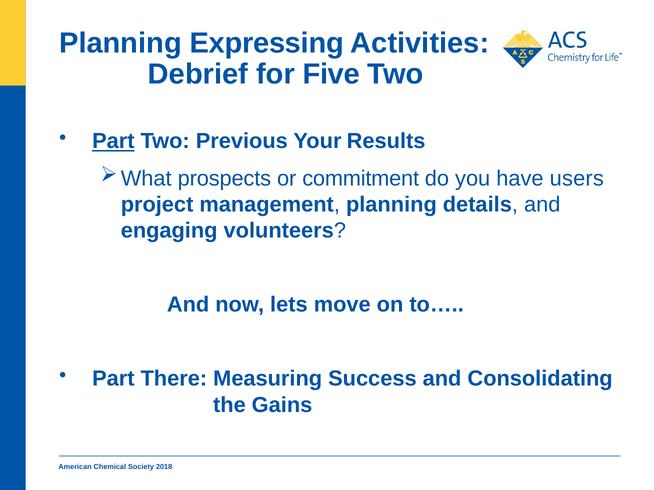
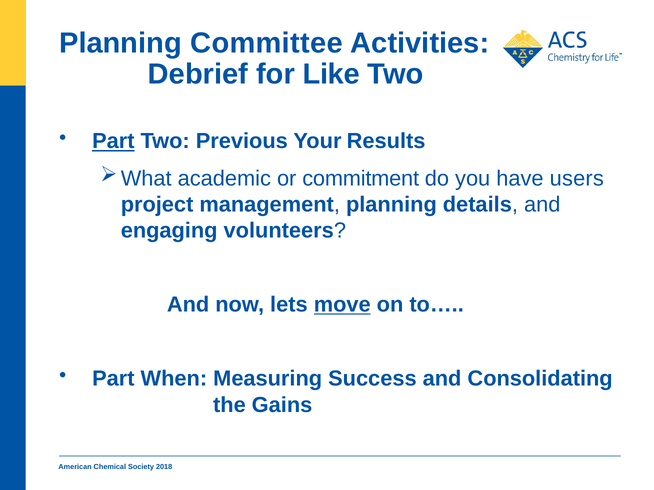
Expressing: Expressing -> Committee
Five: Five -> Like
prospects: prospects -> academic
move underline: none -> present
There: There -> When
